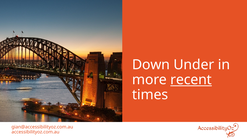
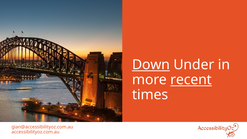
Down underline: none -> present
